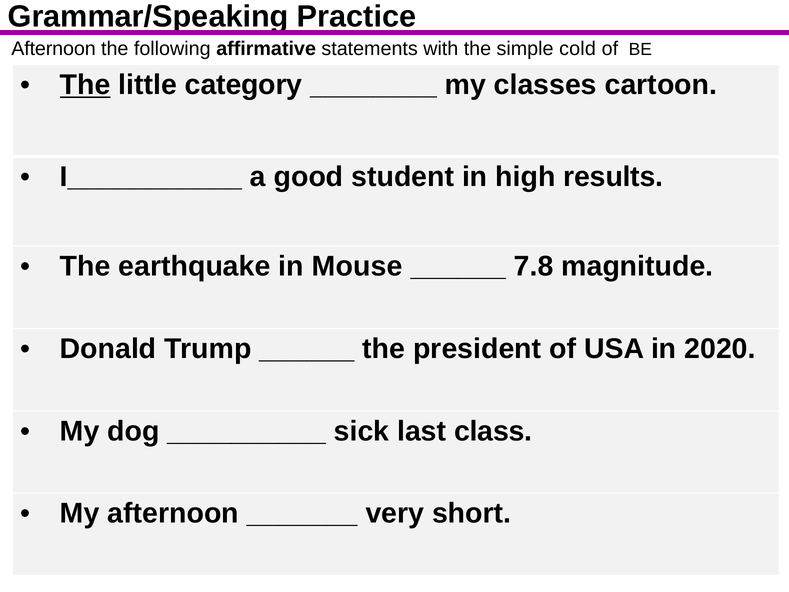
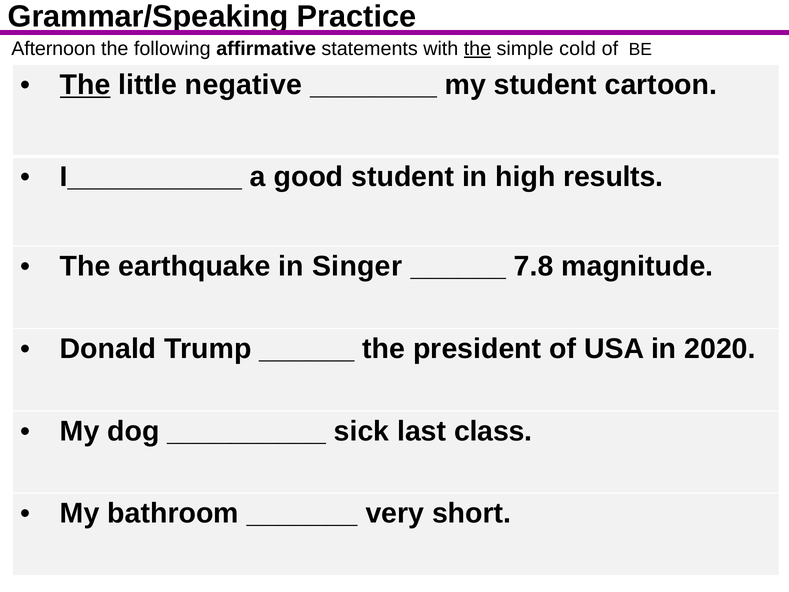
the at (477, 49) underline: none -> present
category: category -> negative
my classes: classes -> student
Mouse: Mouse -> Singer
My afternoon: afternoon -> bathroom
